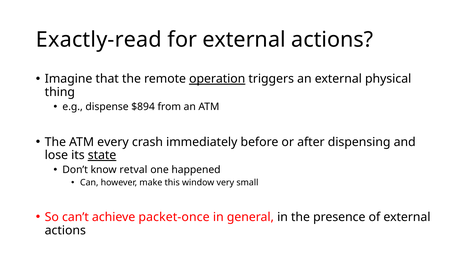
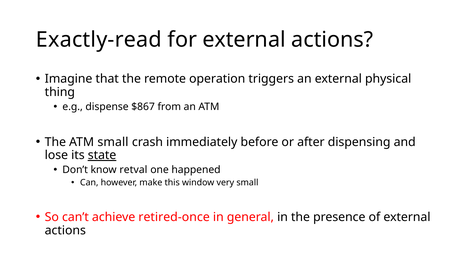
operation underline: present -> none
$894: $894 -> $867
ATM every: every -> small
packet-once: packet-once -> retired-once
